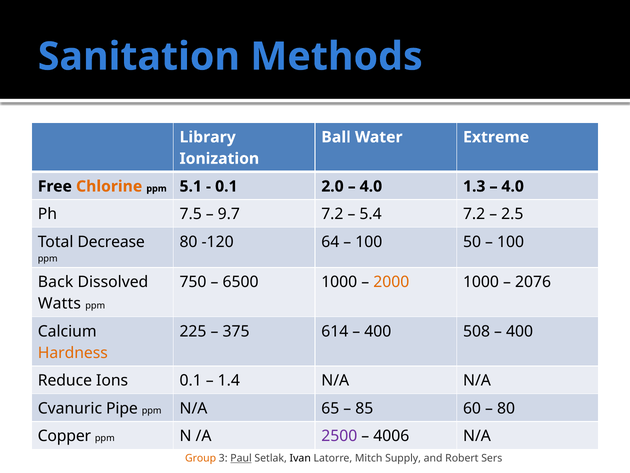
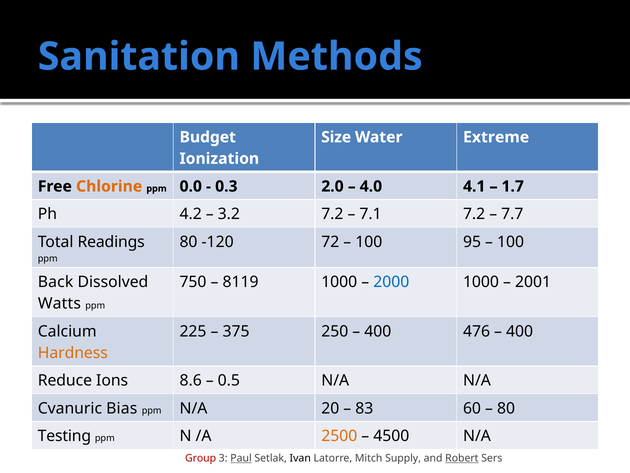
Library: Library -> Budget
Ball: Ball -> Size
5.1: 5.1 -> 0.0
0.1 at (226, 186): 0.1 -> 0.3
1.3: 1.3 -> 4.1
4.0 at (513, 186): 4.0 -> 1.7
7.5: 7.5 -> 4.2
9.7: 9.7 -> 3.2
5.4: 5.4 -> 7.1
2.5: 2.5 -> 7.7
Decrease: Decrease -> Readings
64: 64 -> 72
50: 50 -> 95
6500: 6500 -> 8119
2000 colour: orange -> blue
2076: 2076 -> 2001
614: 614 -> 250
508: 508 -> 476
Ions 0.1: 0.1 -> 8.6
1.4: 1.4 -> 0.5
Pipe: Pipe -> Bias
65: 65 -> 20
85: 85 -> 83
Copper: Copper -> Testing
2500 colour: purple -> orange
4006: 4006 -> 4500
Group colour: orange -> red
Robert underline: none -> present
